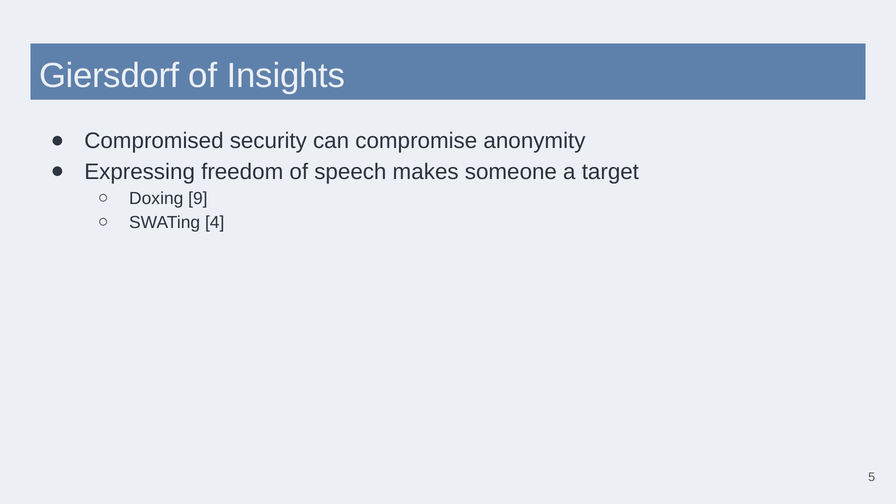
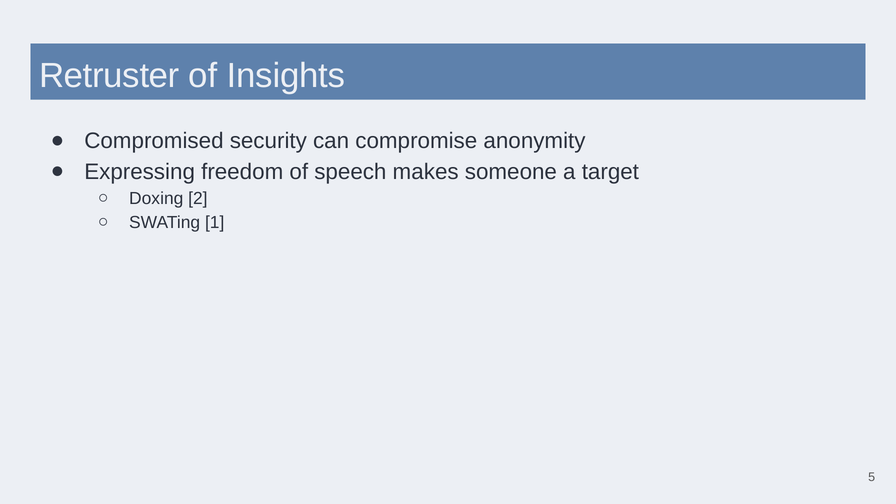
Giersdorf: Giersdorf -> Retruster
9: 9 -> 2
4: 4 -> 1
